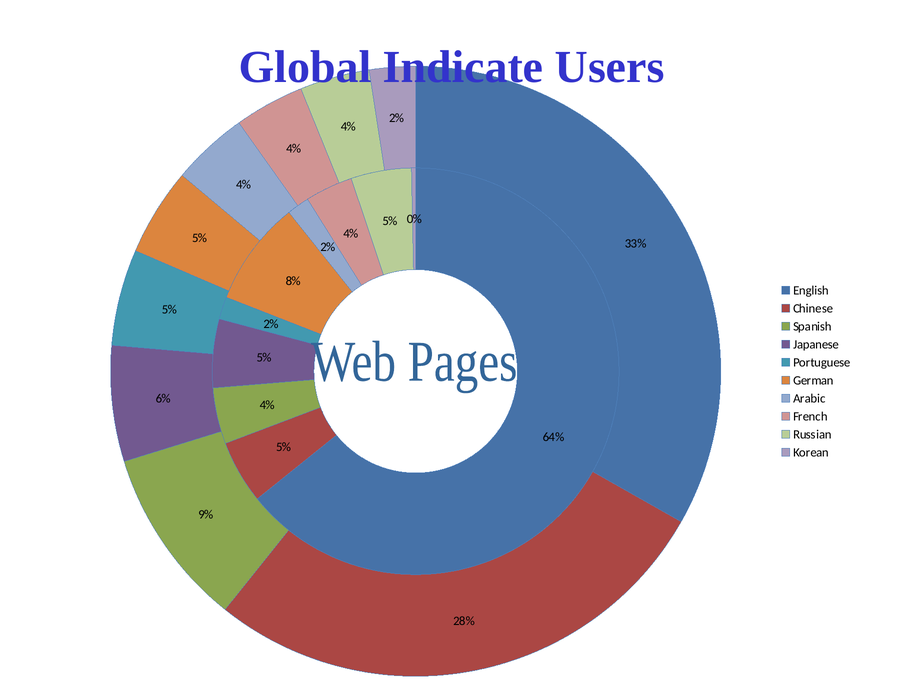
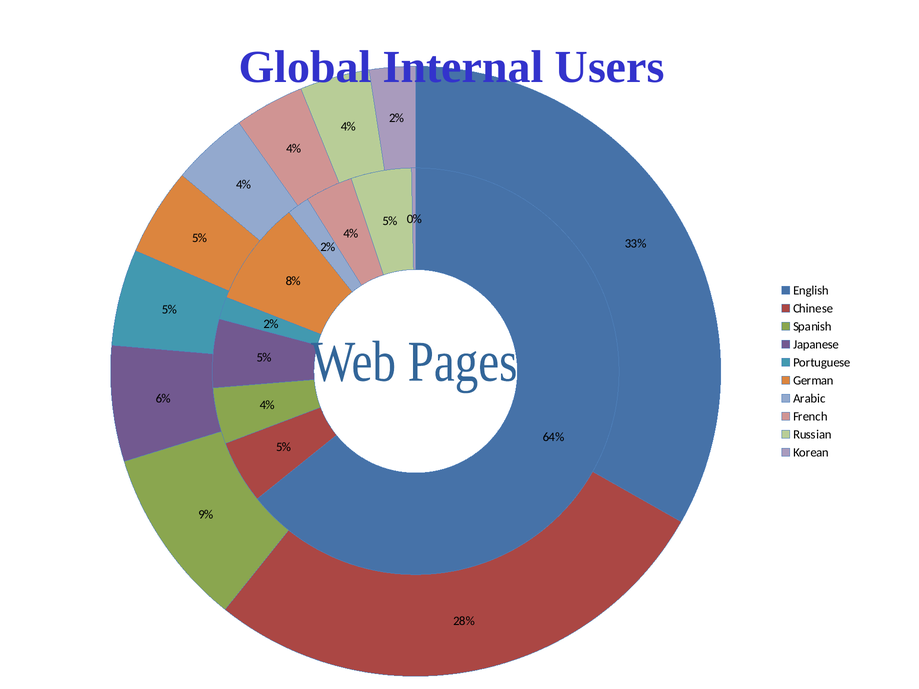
Indicate: Indicate -> Internal
